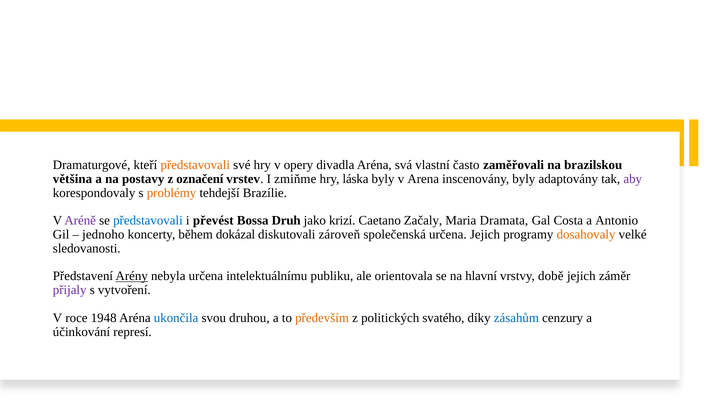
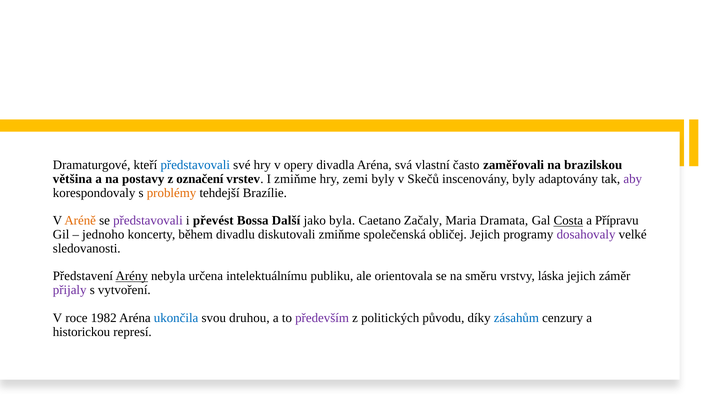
představovali at (195, 165) colour: orange -> blue
láska: láska -> zemi
Arena: Arena -> Skečů
Aréně colour: purple -> orange
představovali at (148, 220) colour: blue -> purple
Druh: Druh -> Další
krizí: krizí -> byla
Costa underline: none -> present
Antonio: Antonio -> Přípravu
dokázal: dokázal -> divadlu
diskutovali zároveň: zároveň -> zmiňme
společenská určena: určena -> obličej
dosahovaly colour: orange -> purple
hlavní: hlavní -> směru
době: době -> láska
1948: 1948 -> 1982
především colour: orange -> purple
svatého: svatého -> původu
účinkování: účinkování -> historickou
